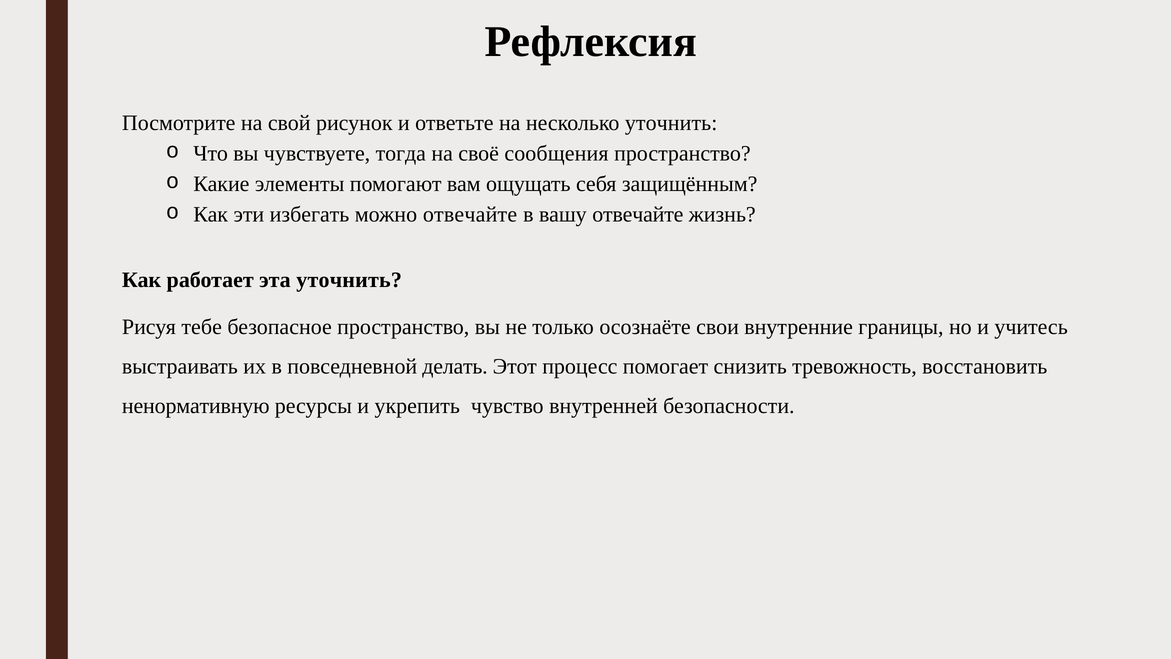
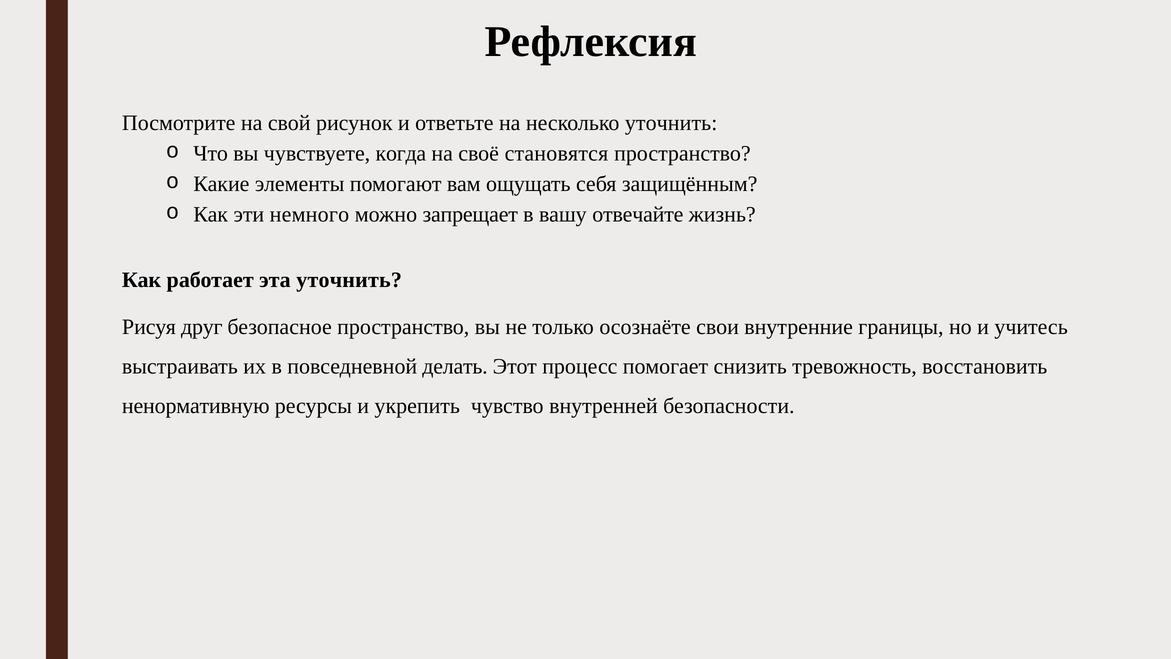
тогда: тогда -> когда
сообщения: сообщения -> становятся
избегать: избегать -> немного
можно отвечайте: отвечайте -> запрещает
тебе: тебе -> друг
